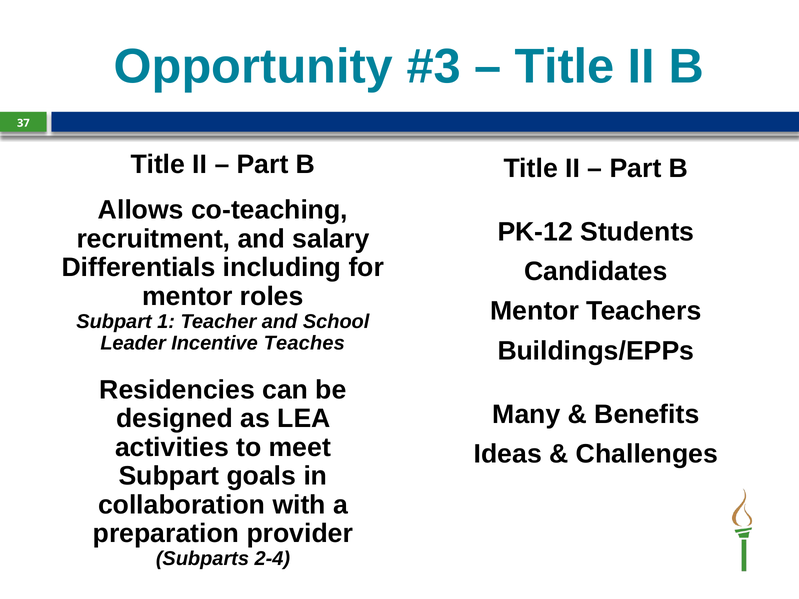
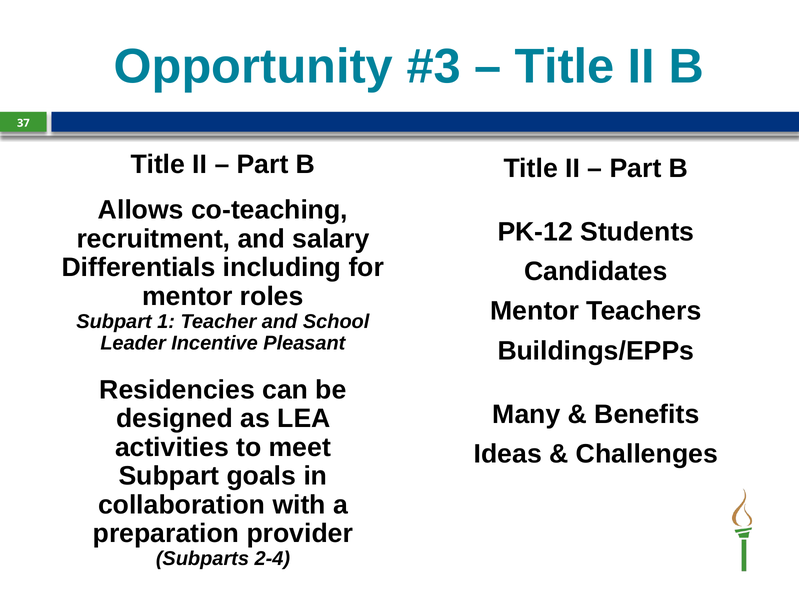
Teaches: Teaches -> Pleasant
